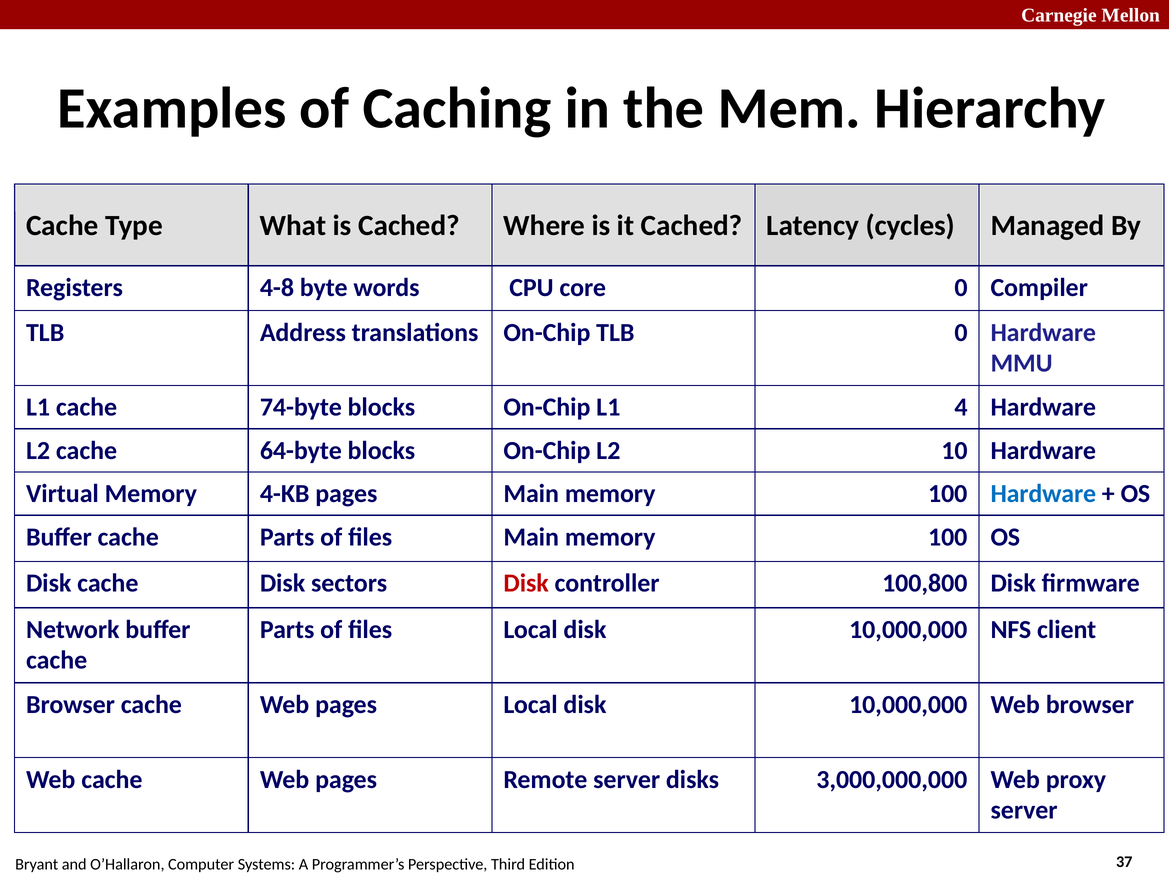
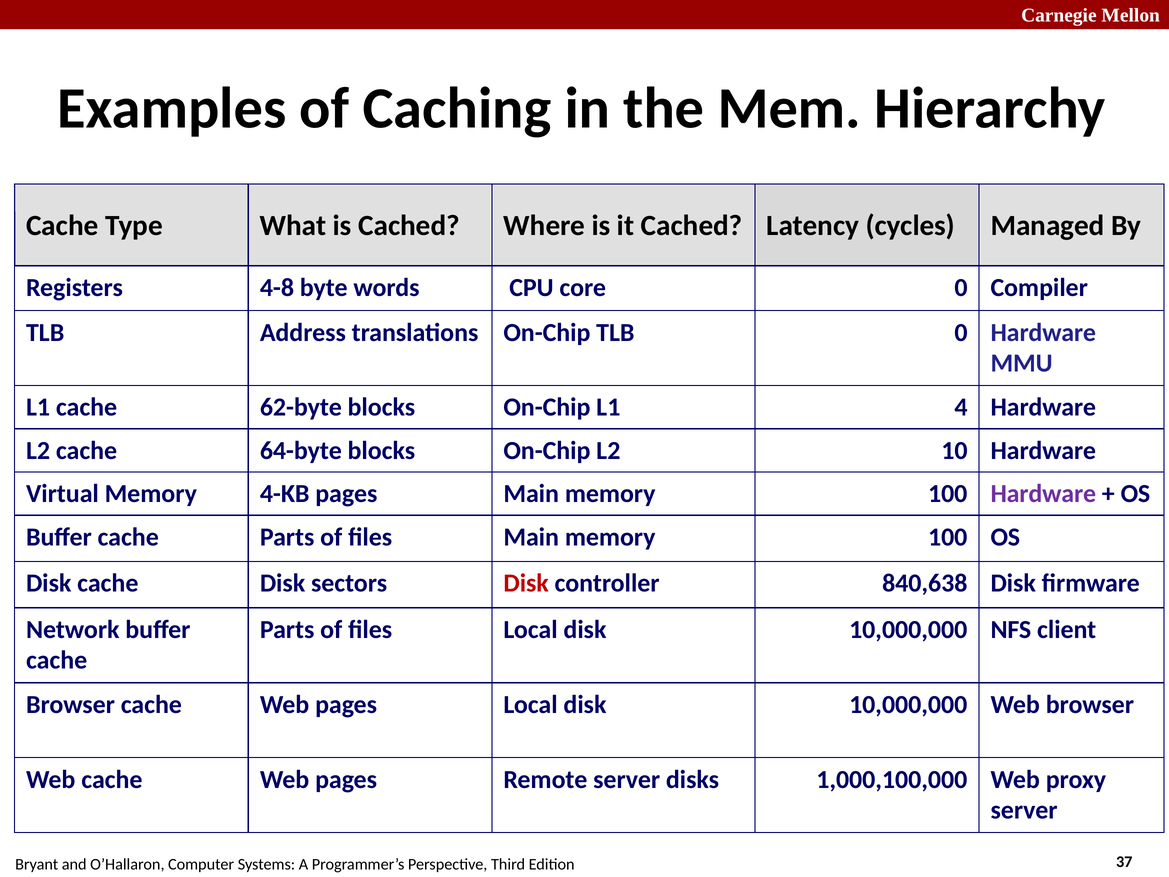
74-byte: 74-byte -> 62-byte
Hardware at (1043, 494) colour: blue -> purple
100,800: 100,800 -> 840,638
3,000,000,000: 3,000,000,000 -> 1,000,100,000
